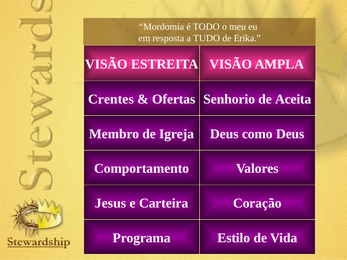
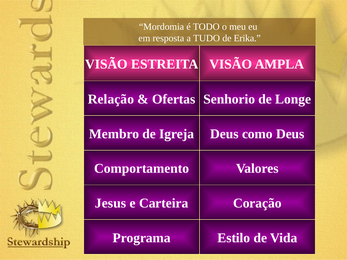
Crentes: Crentes -> Relação
Aceita: Aceita -> Longe
